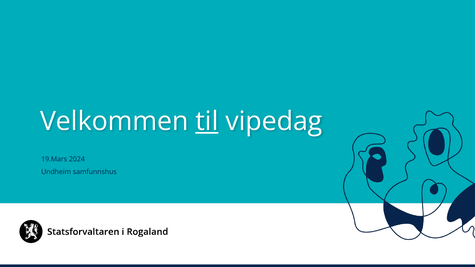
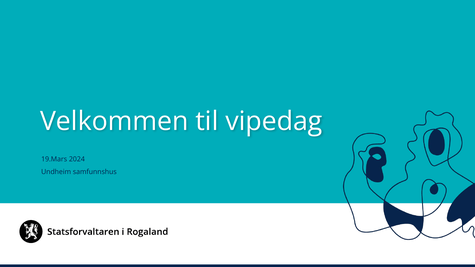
til underline: present -> none
